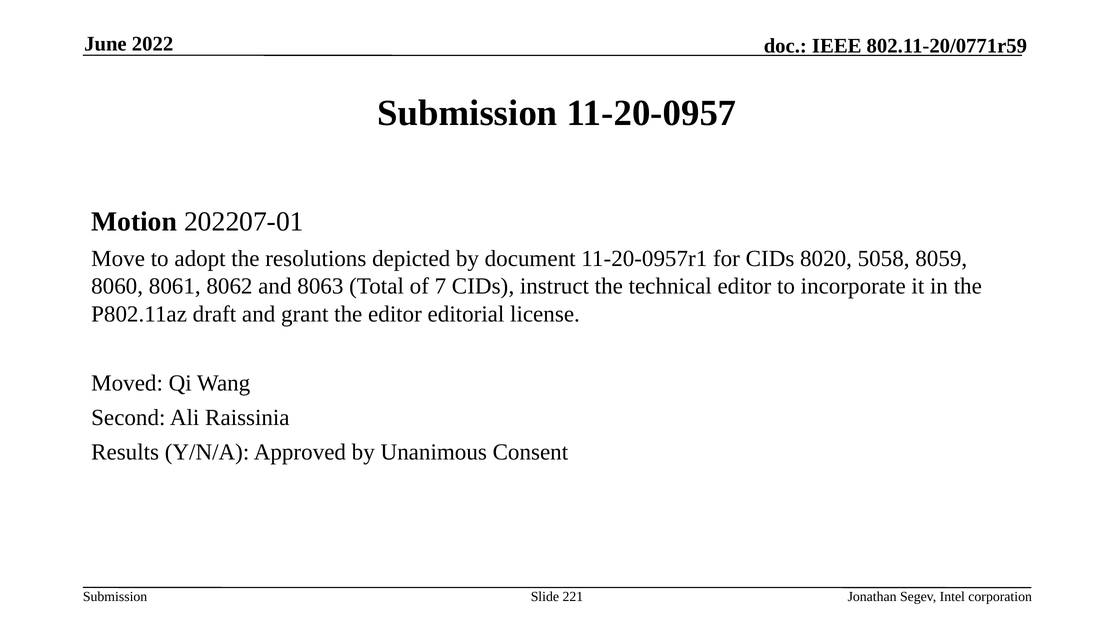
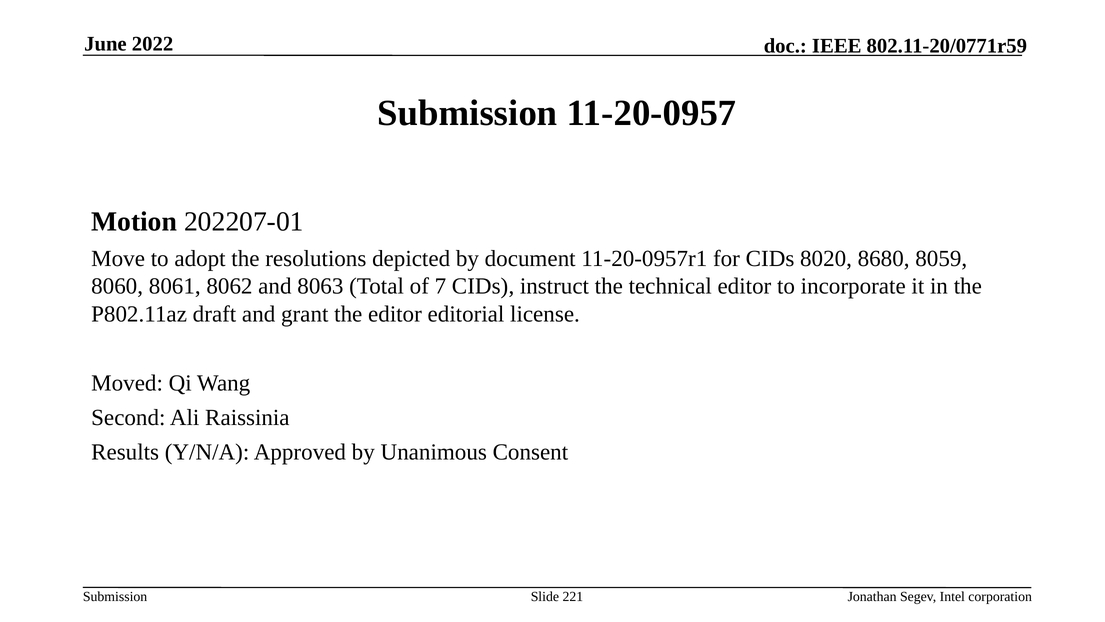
5058: 5058 -> 8680
